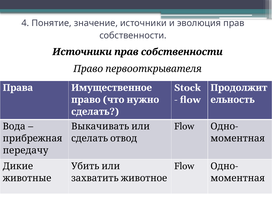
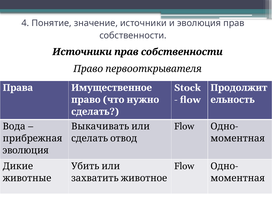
передачу at (26, 150): передачу -> эволюция
